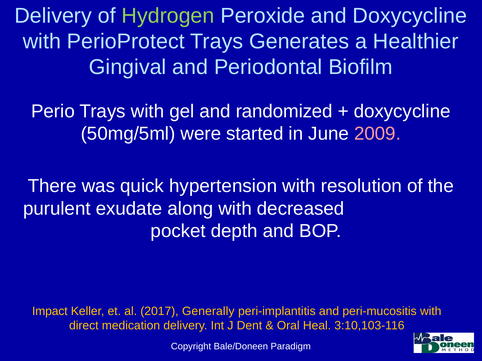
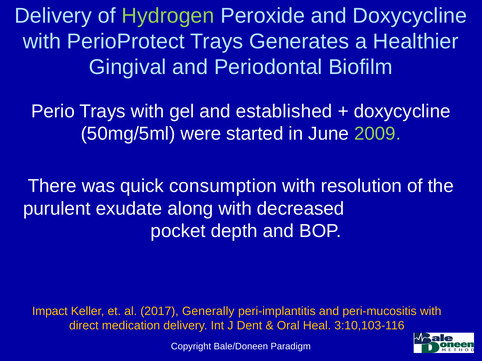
randomized: randomized -> established
2009 colour: pink -> light green
hypertension: hypertension -> consumption
